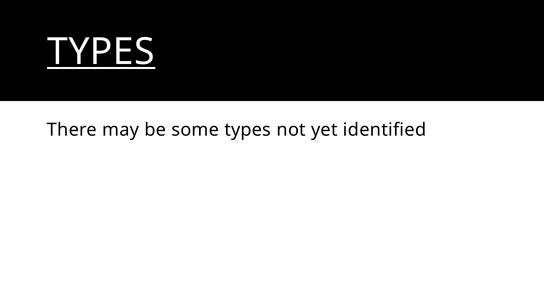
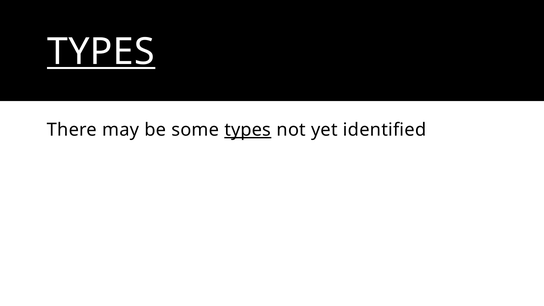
types at (248, 130) underline: none -> present
